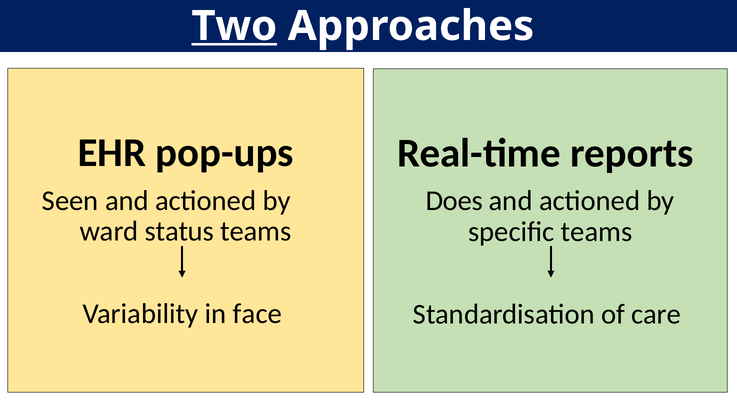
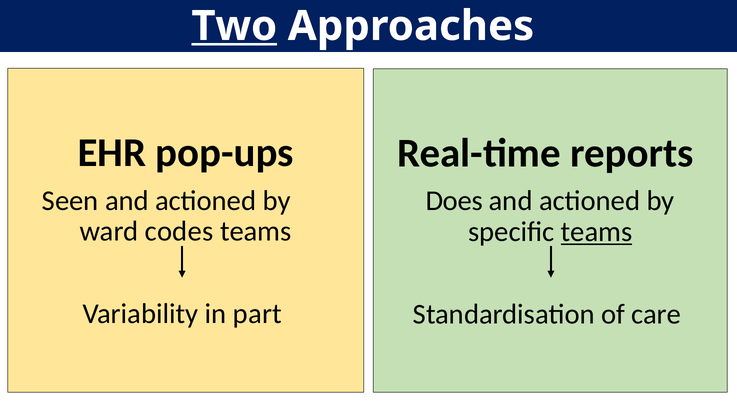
status: status -> codes
teams at (597, 232) underline: none -> present
face: face -> part
